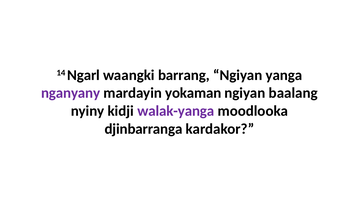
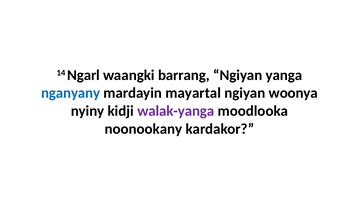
nganyany colour: purple -> blue
yokaman: yokaman -> mayartal
baalang: baalang -> woonya
djinbarranga: djinbarranga -> noonookany
